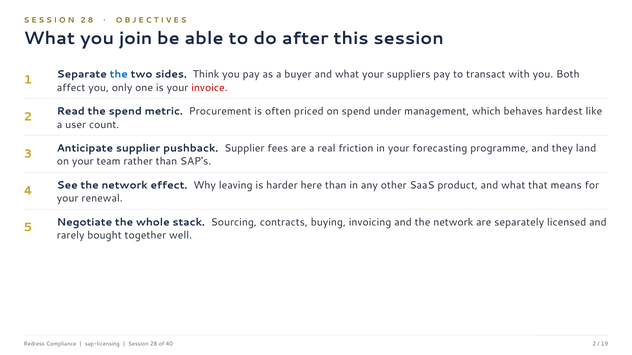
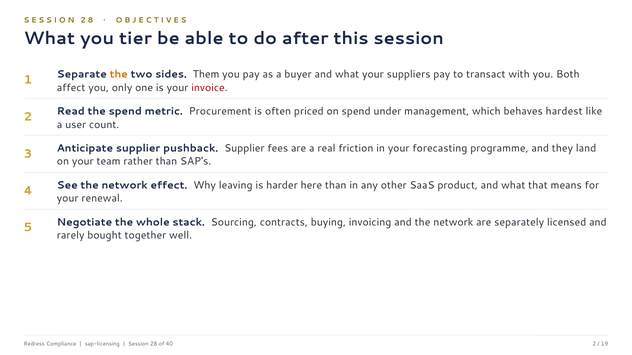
join: join -> tier
the at (119, 75) colour: blue -> orange
Think: Think -> Them
